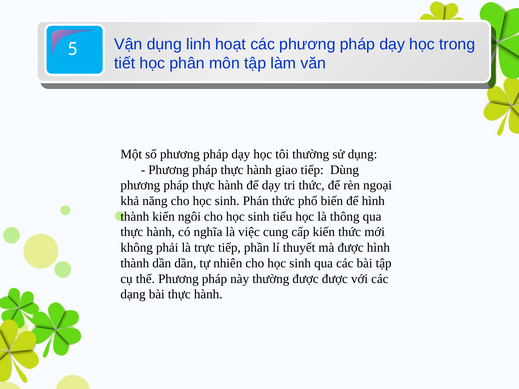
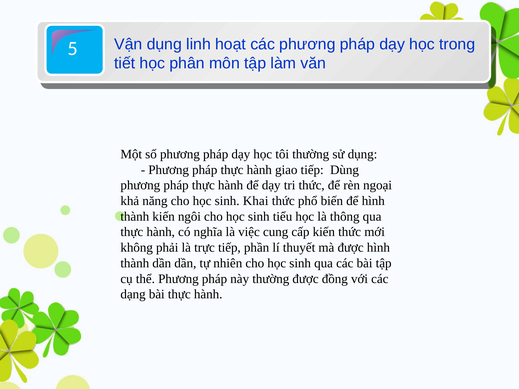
Phán: Phán -> Khai
được được: được -> đồng
